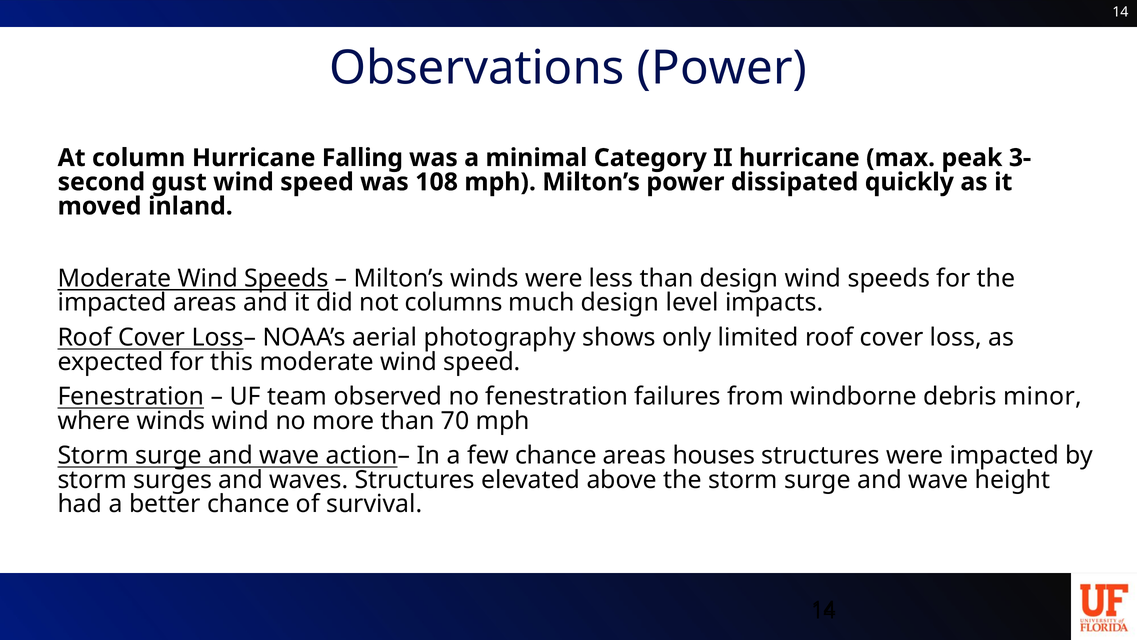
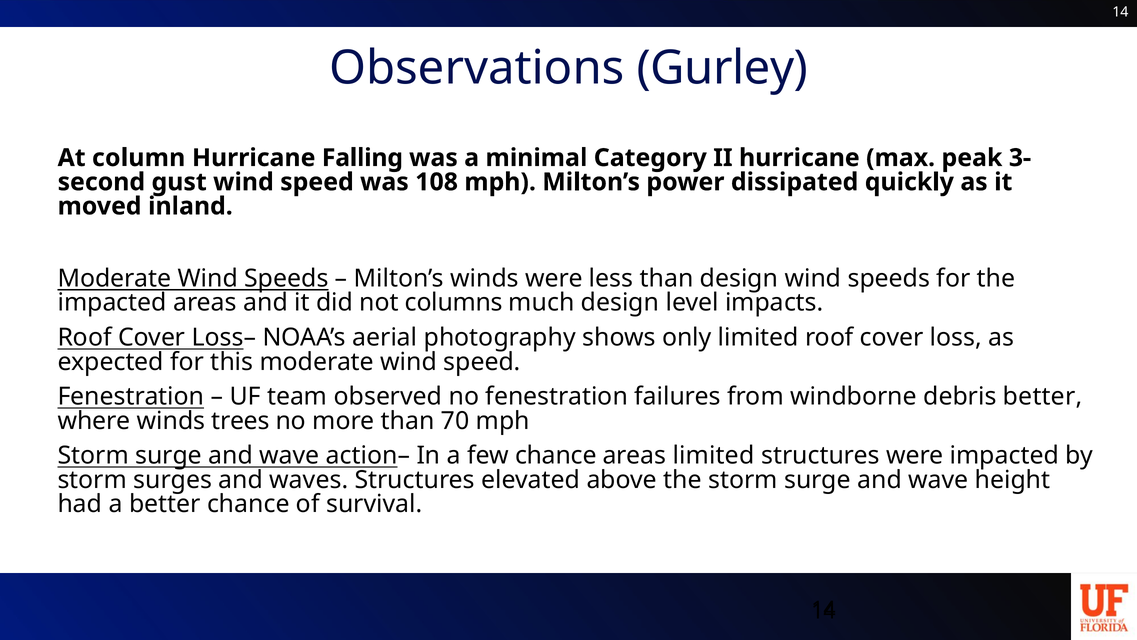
Observations Power: Power -> Gurley
debris minor: minor -> better
winds wind: wind -> trees
areas houses: houses -> limited
